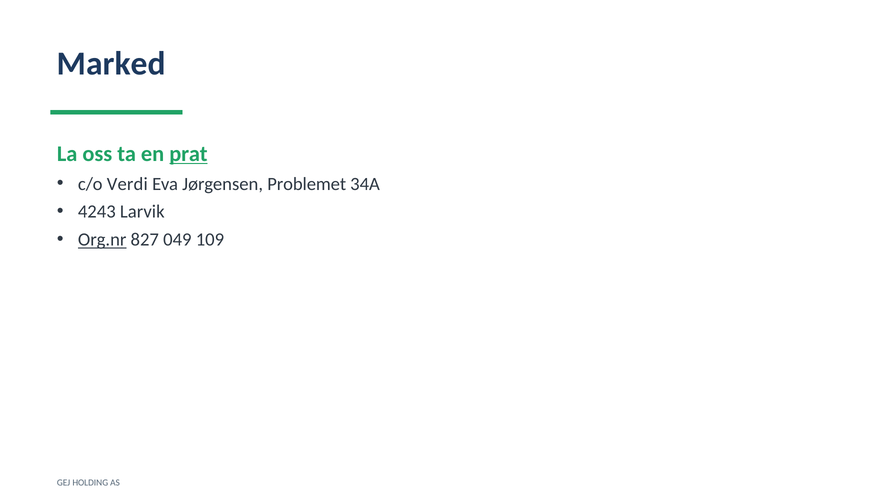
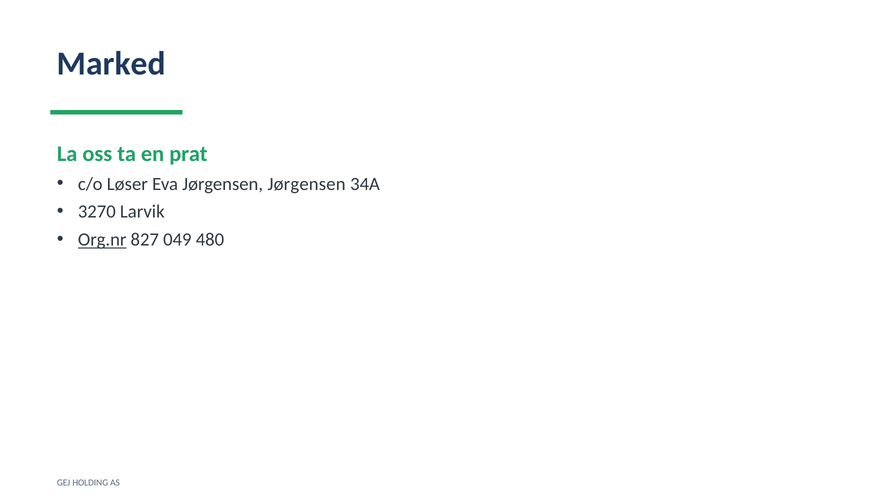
prat underline: present -> none
Verdi: Verdi -> Løser
Jørgensen Problemet: Problemet -> Jørgensen
4243: 4243 -> 3270
109: 109 -> 480
